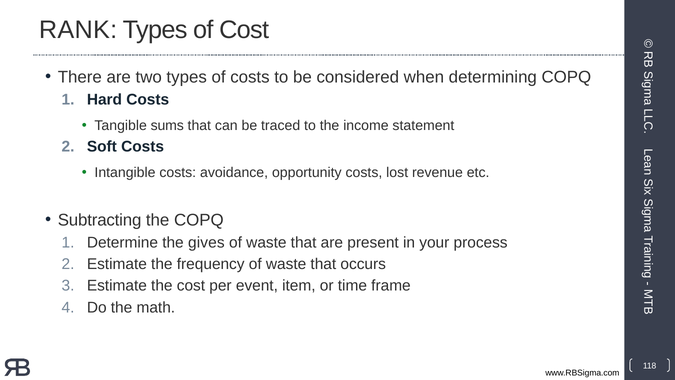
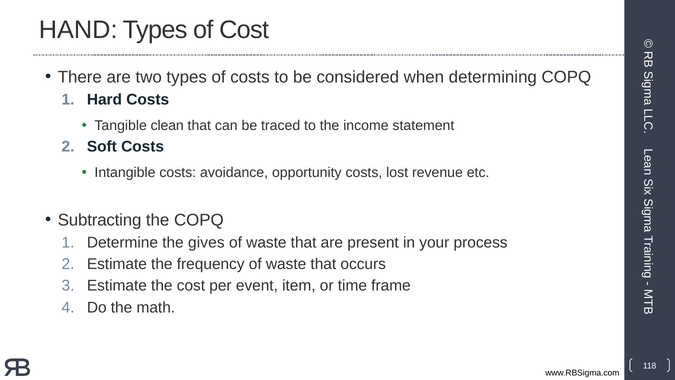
RANK: RANK -> HAND
sums: sums -> clean
